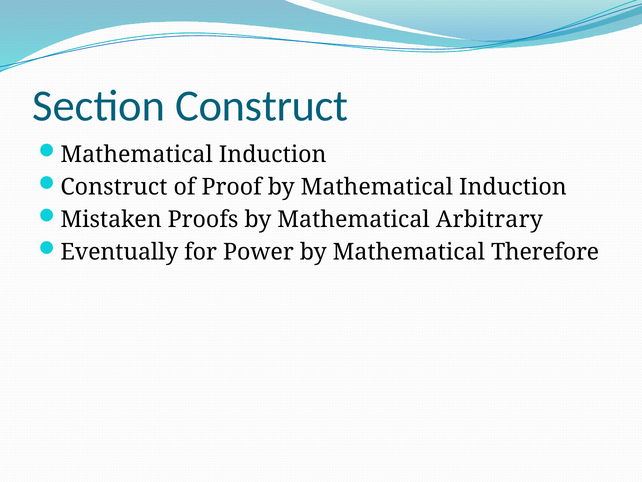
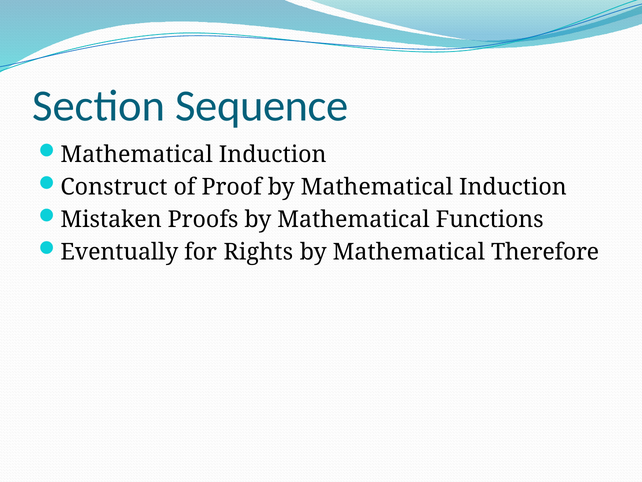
Section Construct: Construct -> Sequence
Arbitrary: Arbitrary -> Functions
Power: Power -> Rights
